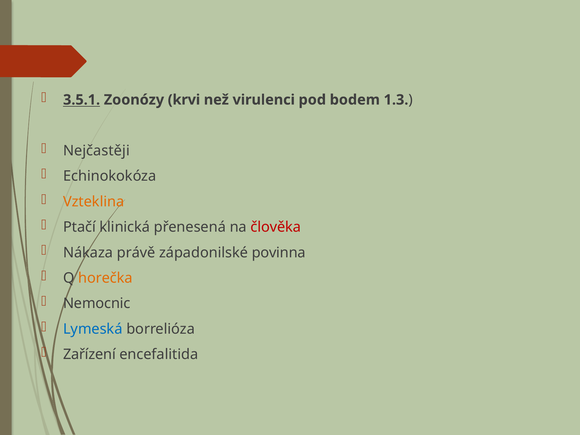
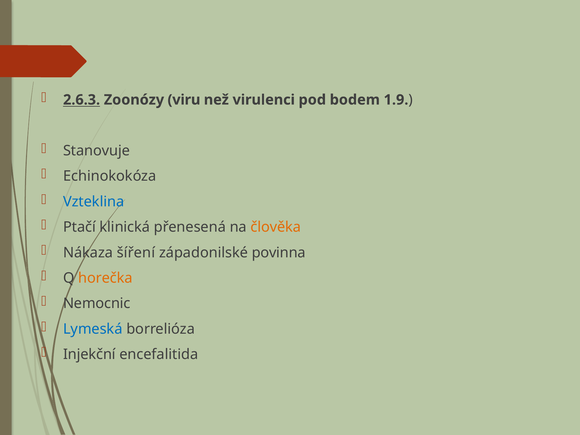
3.5.1: 3.5.1 -> 2.6.3
krvi: krvi -> viru
1.3: 1.3 -> 1.9
Nejčastěji: Nejčastěji -> Stanovuje
Vzteklina colour: orange -> blue
člověka colour: red -> orange
právě: právě -> šíření
Zařízení: Zařízení -> Injekční
